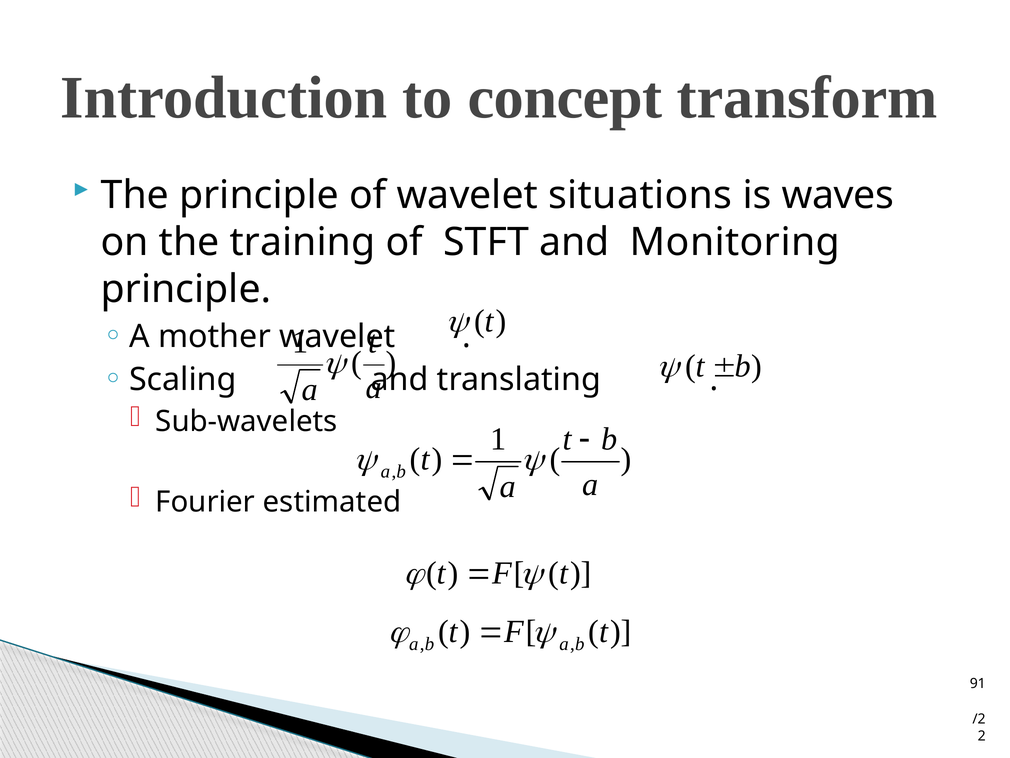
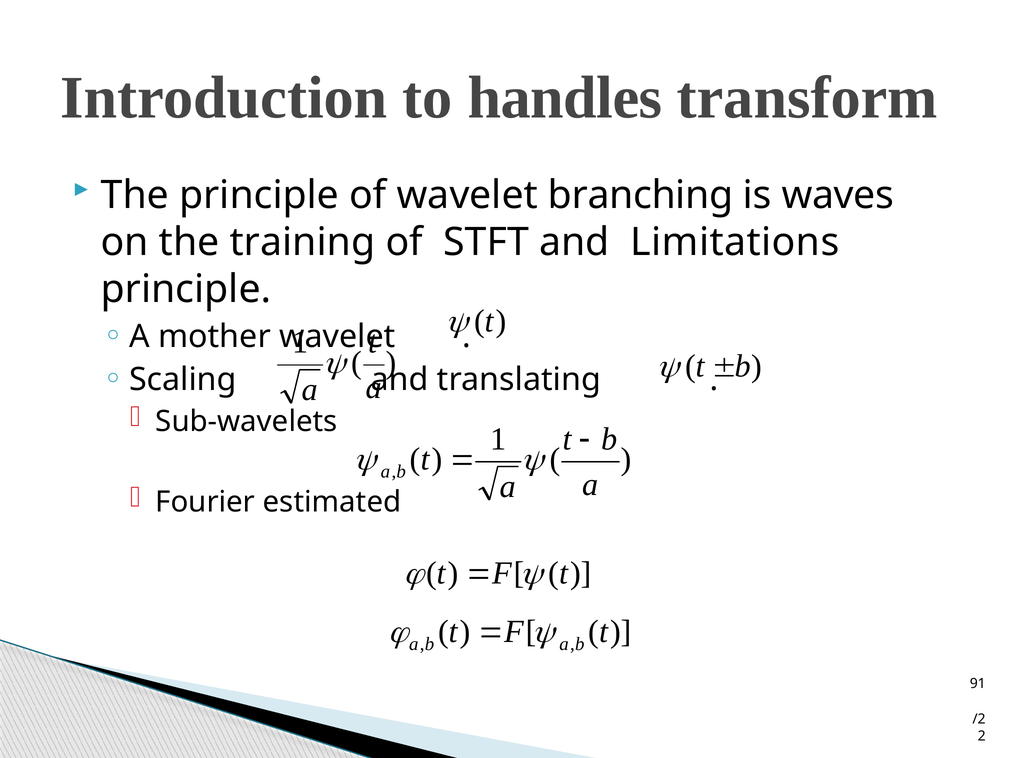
concept: concept -> handles
situations: situations -> branching
Monitoring: Monitoring -> Limitations
